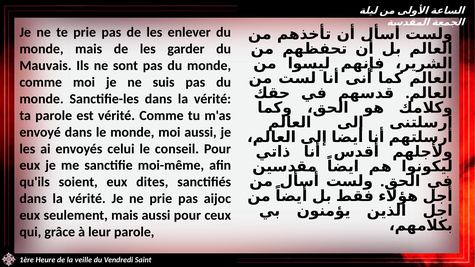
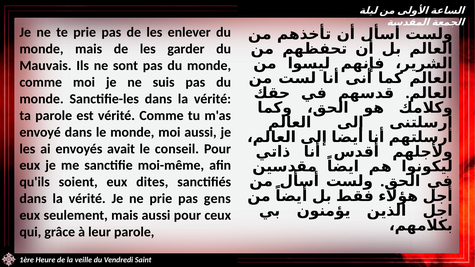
celui: celui -> avait
aijoc: aijoc -> gens
